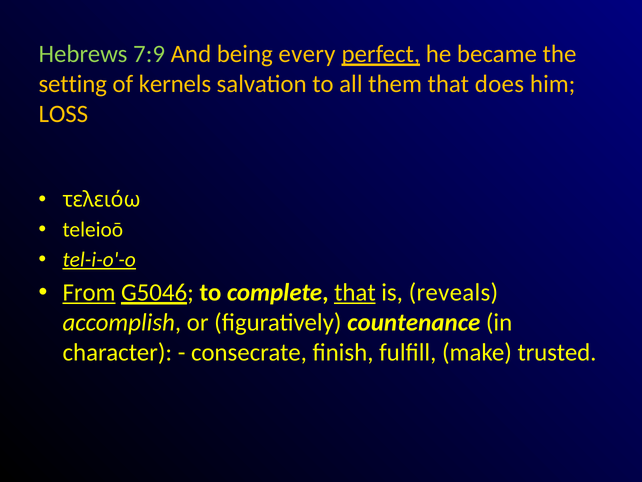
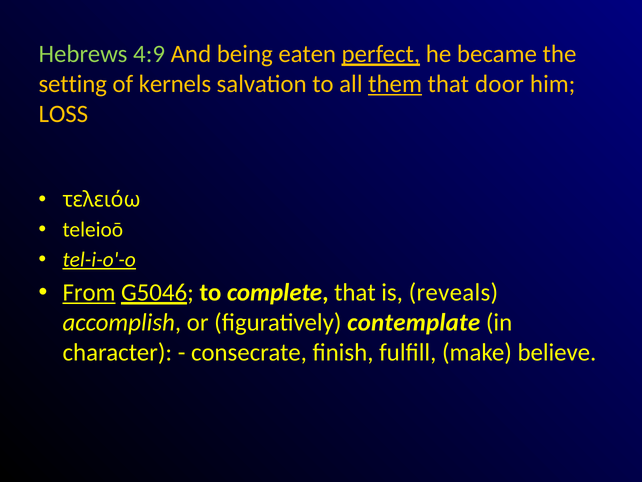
7:9: 7:9 -> 4:9
every: every -> eaten
them underline: none -> present
does: does -> door
that at (355, 292) underline: present -> none
countenance: countenance -> contemplate
trusted: trusted -> believe
